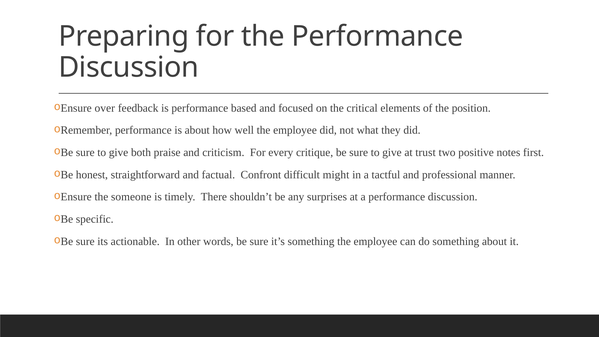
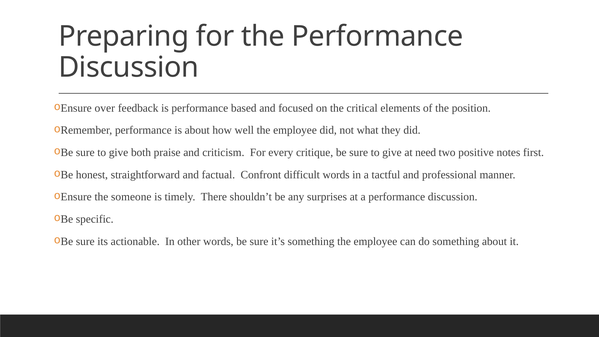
trust: trust -> need
difficult might: might -> words
